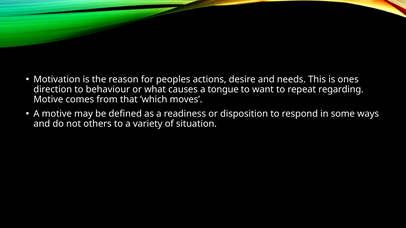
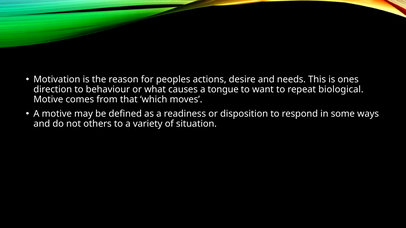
regarding: regarding -> biological
